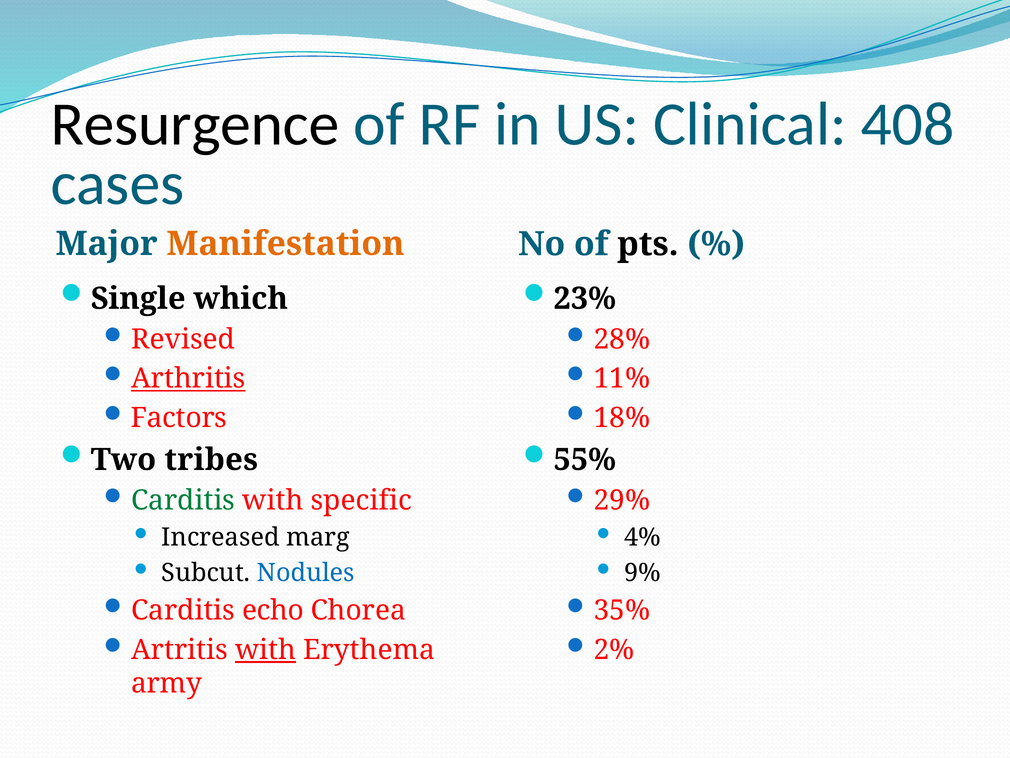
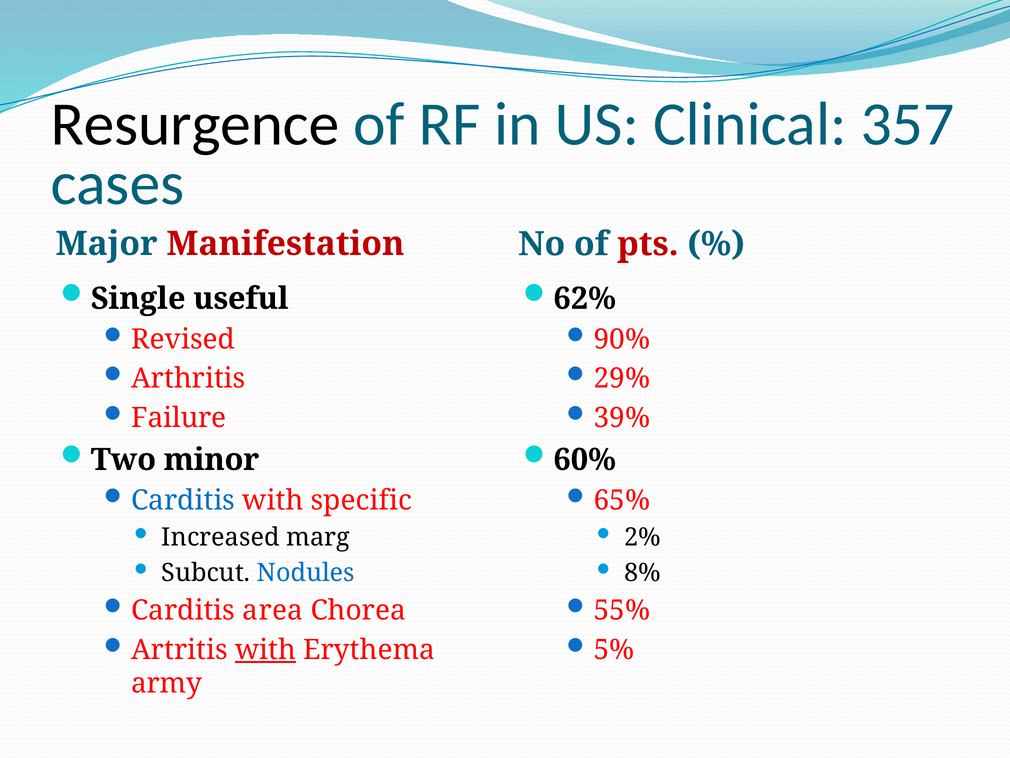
408: 408 -> 357
Manifestation colour: orange -> red
pts colour: black -> red
which: which -> useful
23%: 23% -> 62%
28%: 28% -> 90%
Arthritis underline: present -> none
11%: 11% -> 29%
Factors: Factors -> Failure
18%: 18% -> 39%
tribes: tribes -> minor
55%: 55% -> 60%
Carditis at (183, 500) colour: green -> blue
29%: 29% -> 65%
4%: 4% -> 2%
9%: 9% -> 8%
echo: echo -> area
35%: 35% -> 55%
2%: 2% -> 5%
